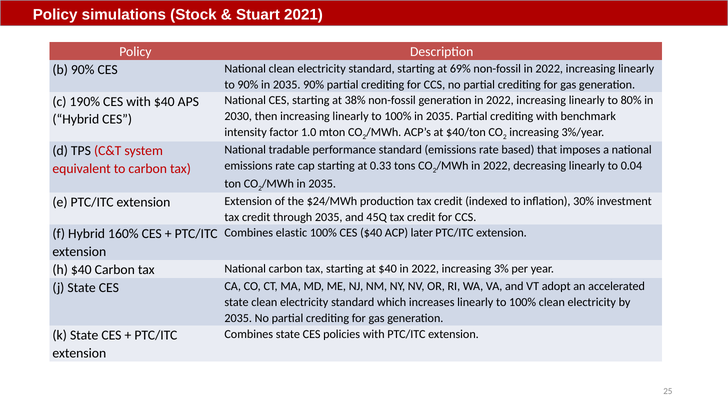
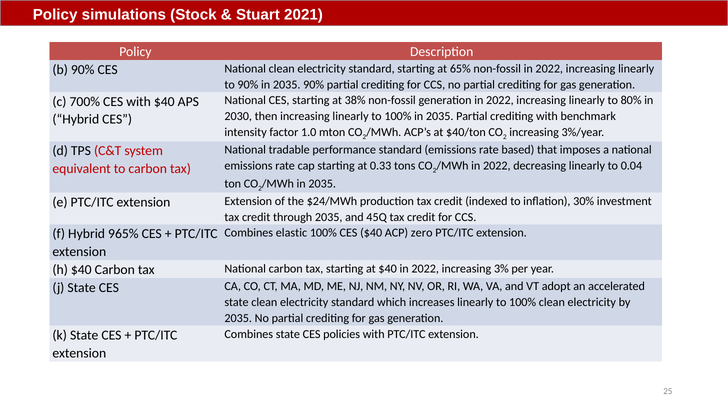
69%: 69% -> 65%
190%: 190% -> 700%
later: later -> zero
160%: 160% -> 965%
